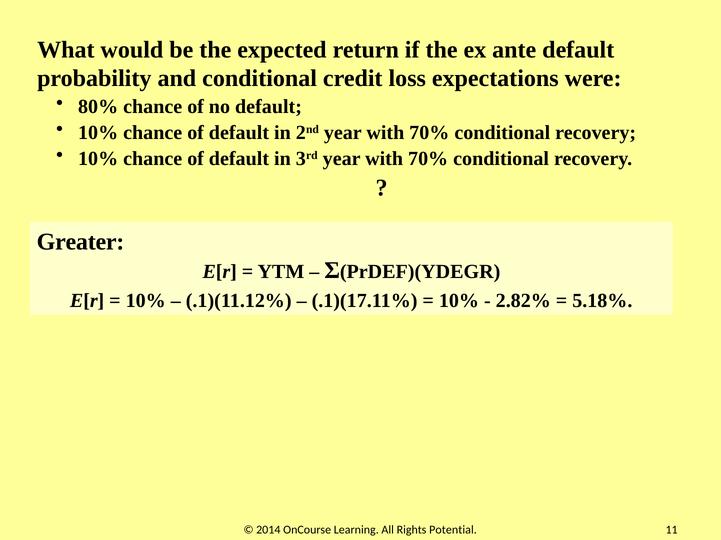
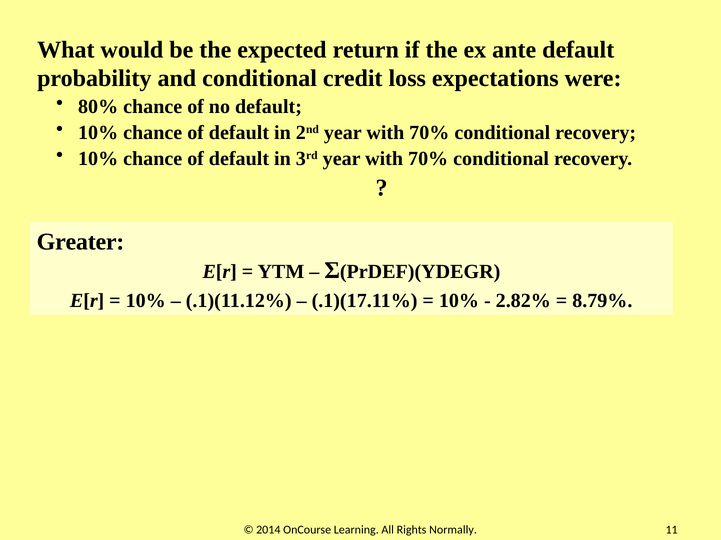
5.18%: 5.18% -> 8.79%
Potential: Potential -> Normally
